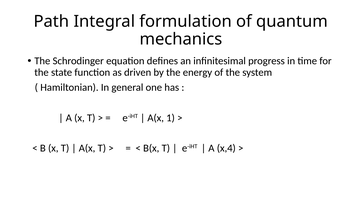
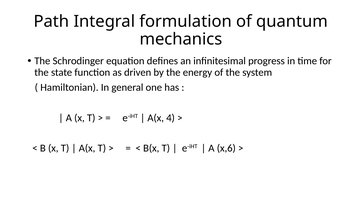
1: 1 -> 4
x,4: x,4 -> x,6
